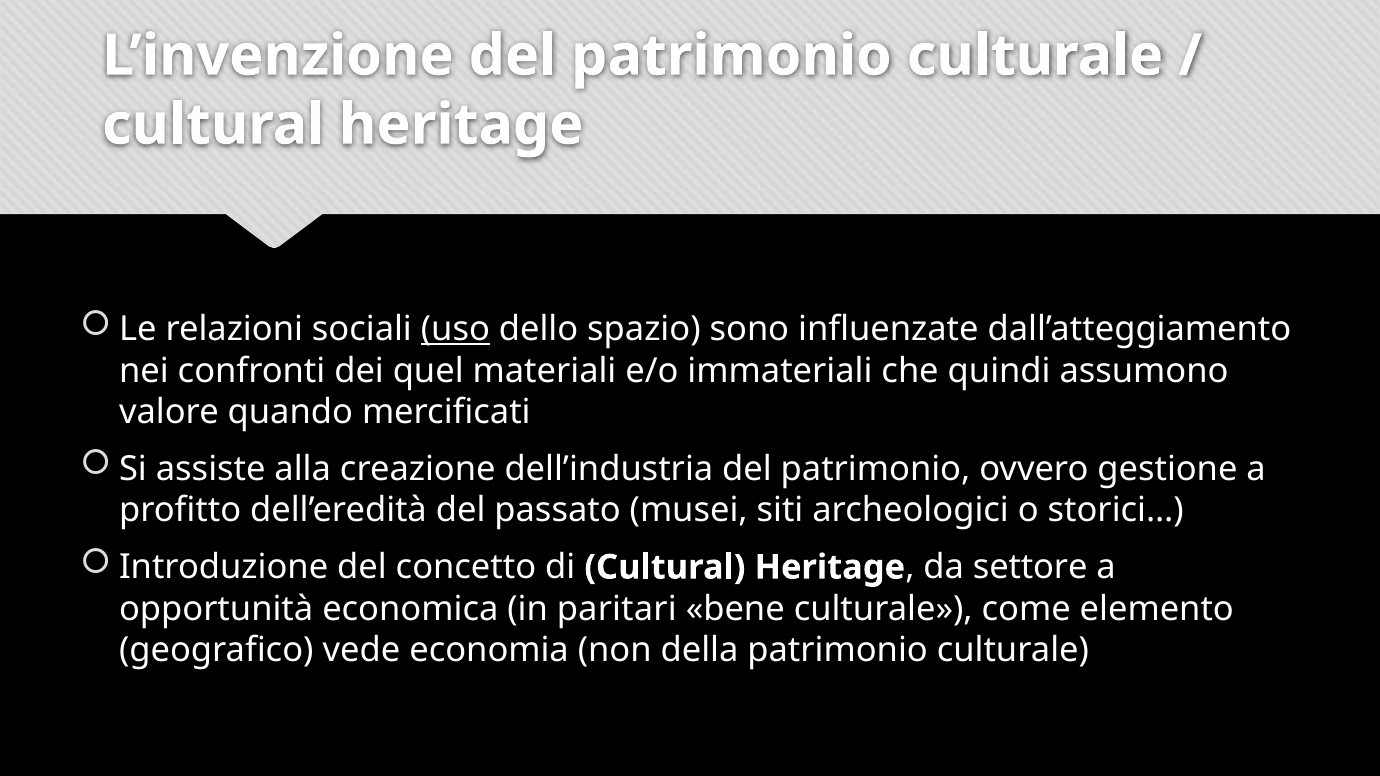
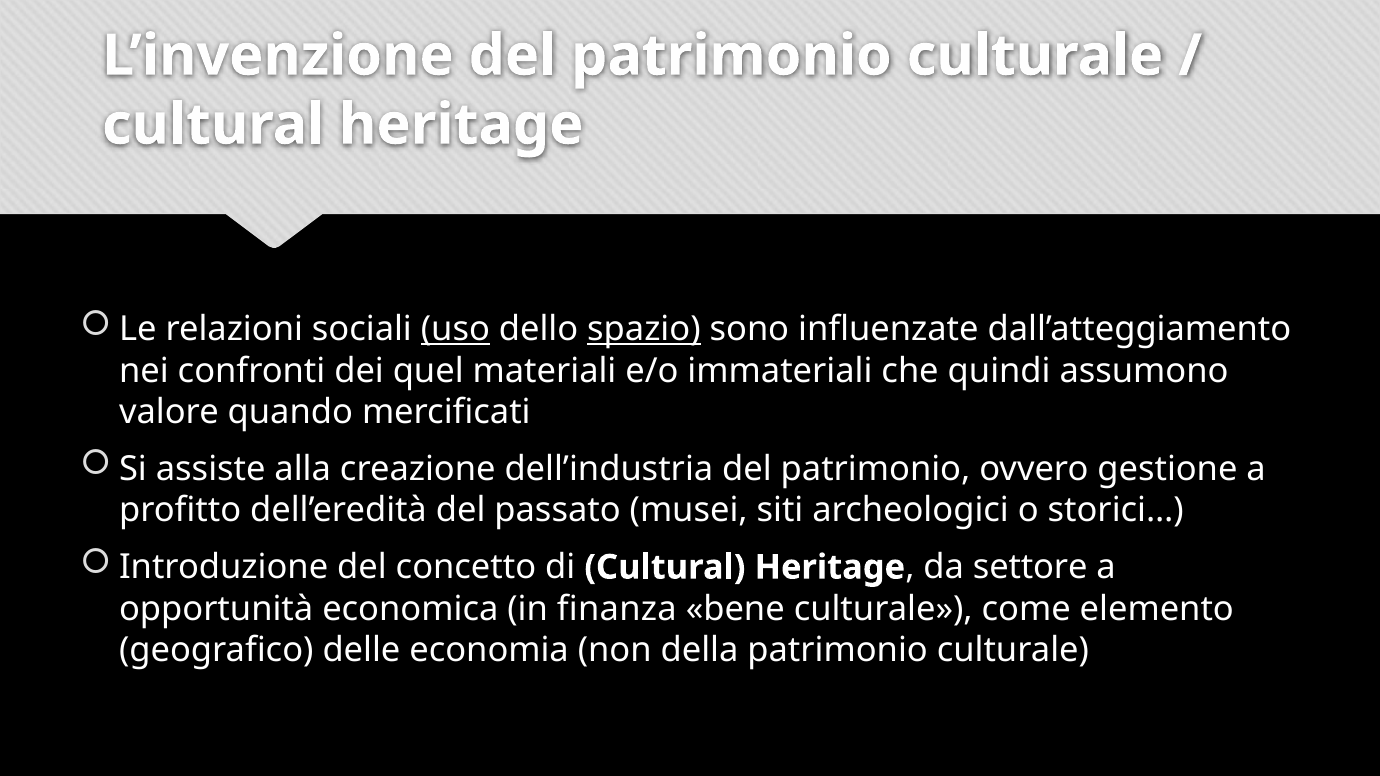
spazio underline: none -> present
paritari: paritari -> finanza
vede: vede -> delle
